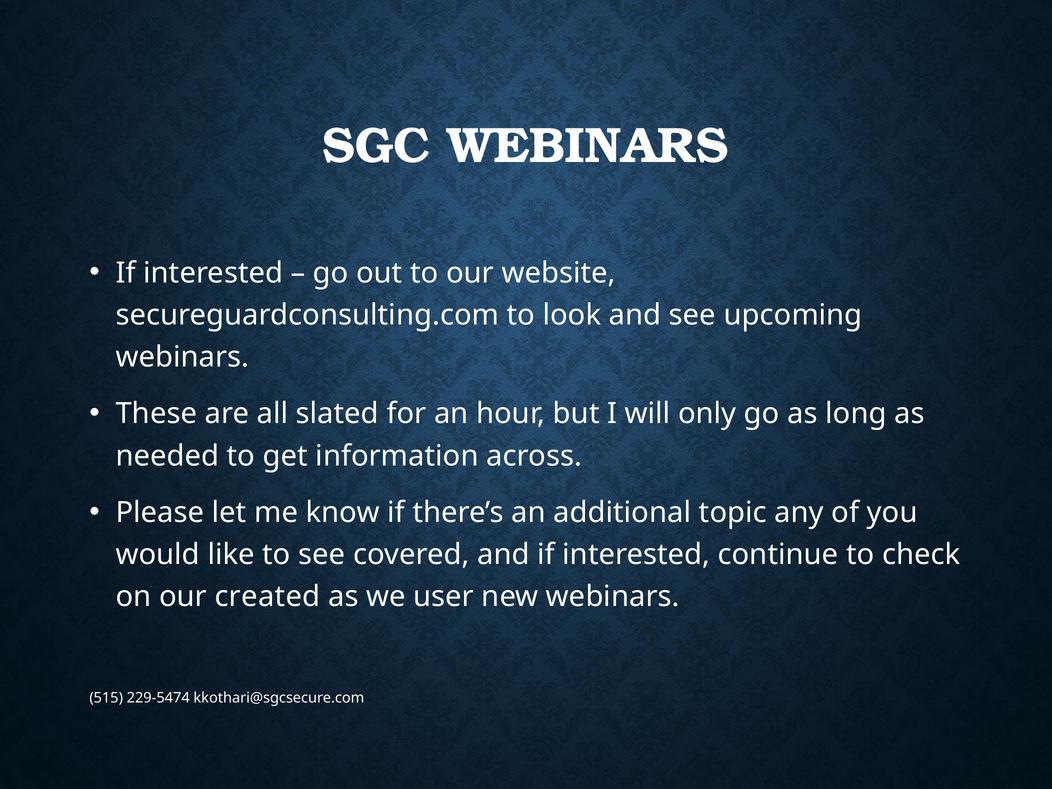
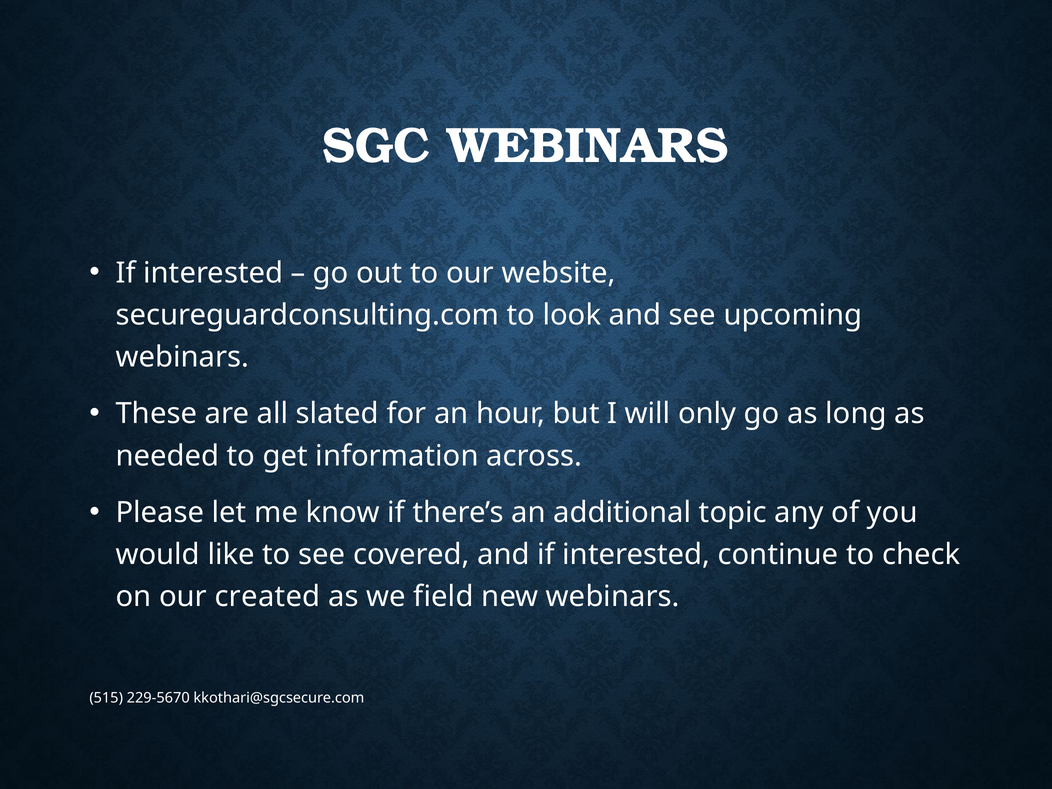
user: user -> field
229-5474: 229-5474 -> 229-5670
